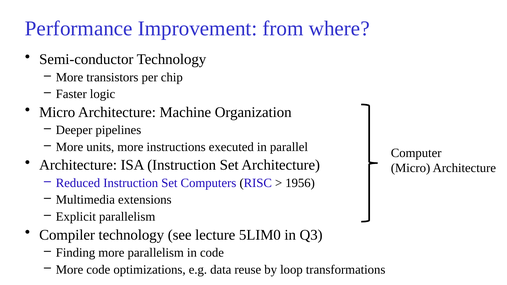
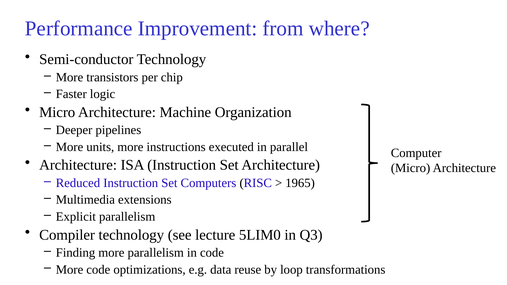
1956: 1956 -> 1965
